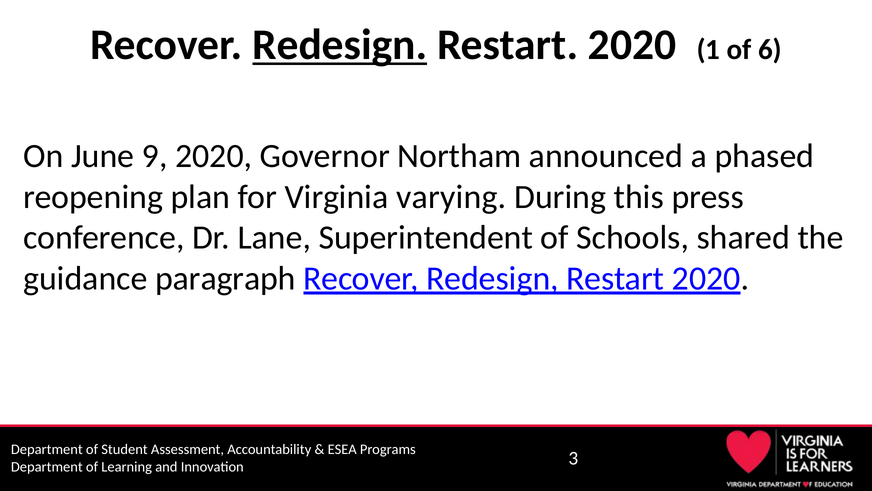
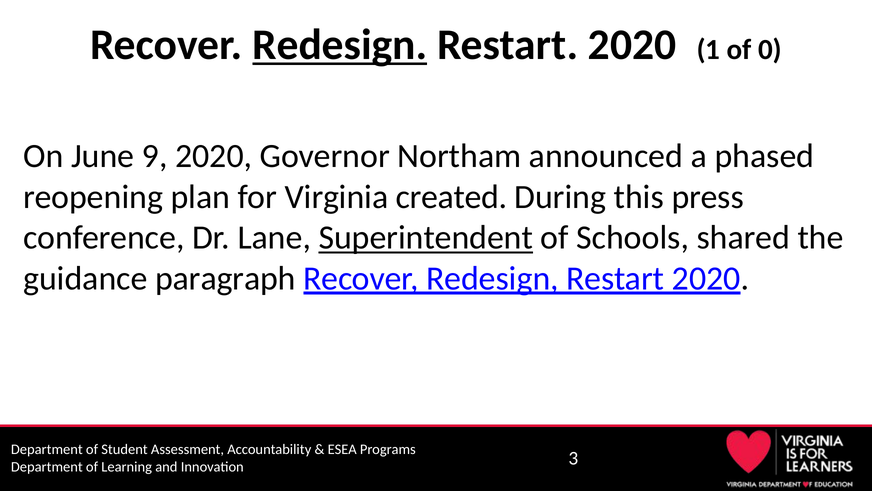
6: 6 -> 0
varying: varying -> created
Superintendent underline: none -> present
